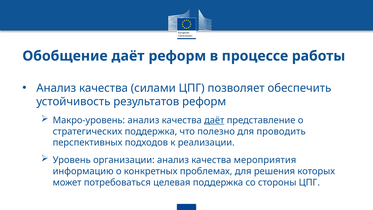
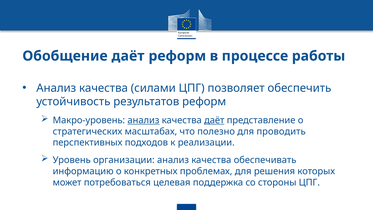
анализ at (143, 120) underline: none -> present
стратегических поддержка: поддержка -> масштабах
мероприятия: мероприятия -> обеспечивать
